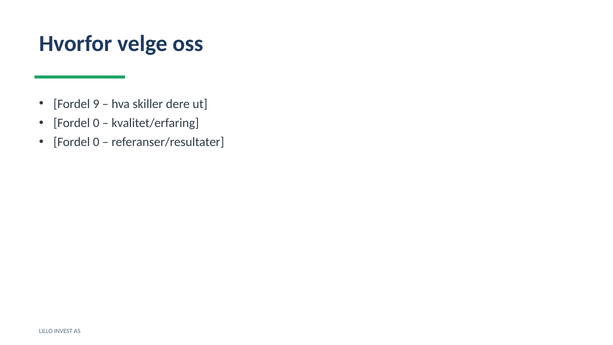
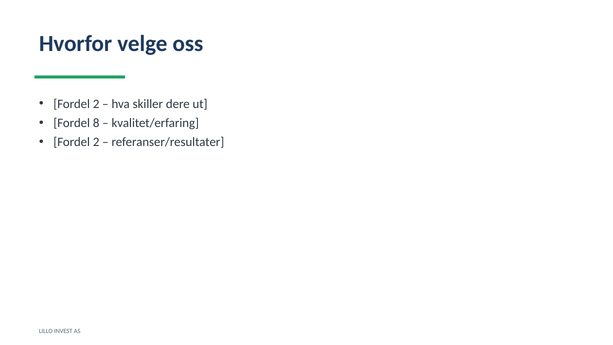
9 at (96, 104): 9 -> 2
0 at (96, 123): 0 -> 8
0 at (96, 142): 0 -> 2
